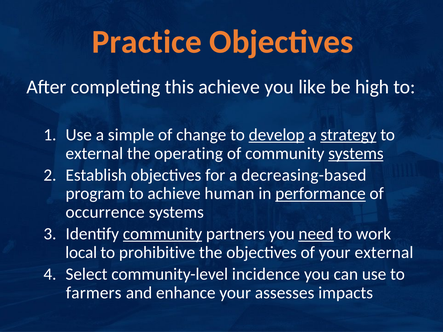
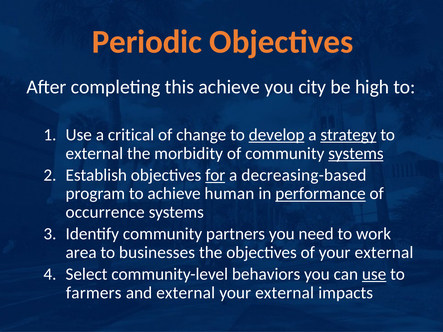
Practice: Practice -> Periodic
like: like -> city
simple: simple -> critical
operating: operating -> morbidity
for underline: none -> present
community at (163, 234) underline: present -> none
need underline: present -> none
local: local -> area
prohibitive: prohibitive -> businesses
incidence: incidence -> behaviors
use at (374, 274) underline: none -> present
and enhance: enhance -> external
assesses at (285, 293): assesses -> external
